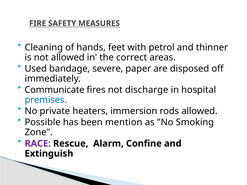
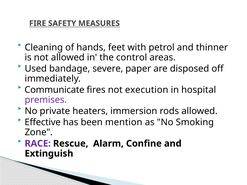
correct: correct -> control
discharge: discharge -> execution
premises colour: blue -> purple
Possible: Possible -> Effective
